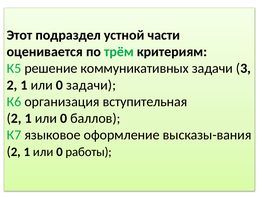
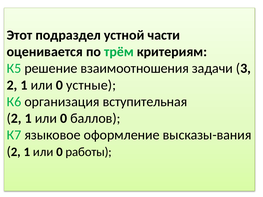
коммуникативных: коммуникативных -> взаимоотношения
0 задачи: задачи -> устные
